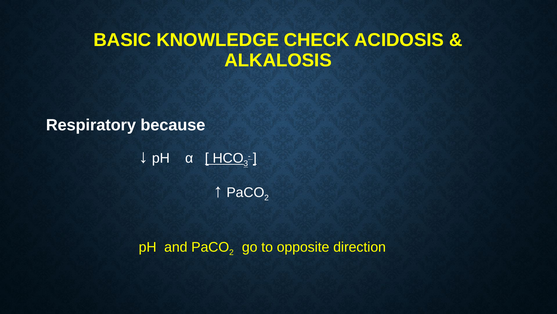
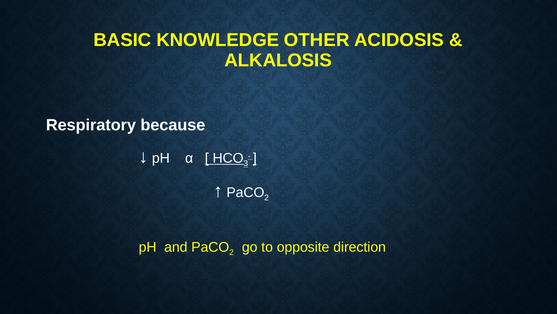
CHECK: CHECK -> OTHER
